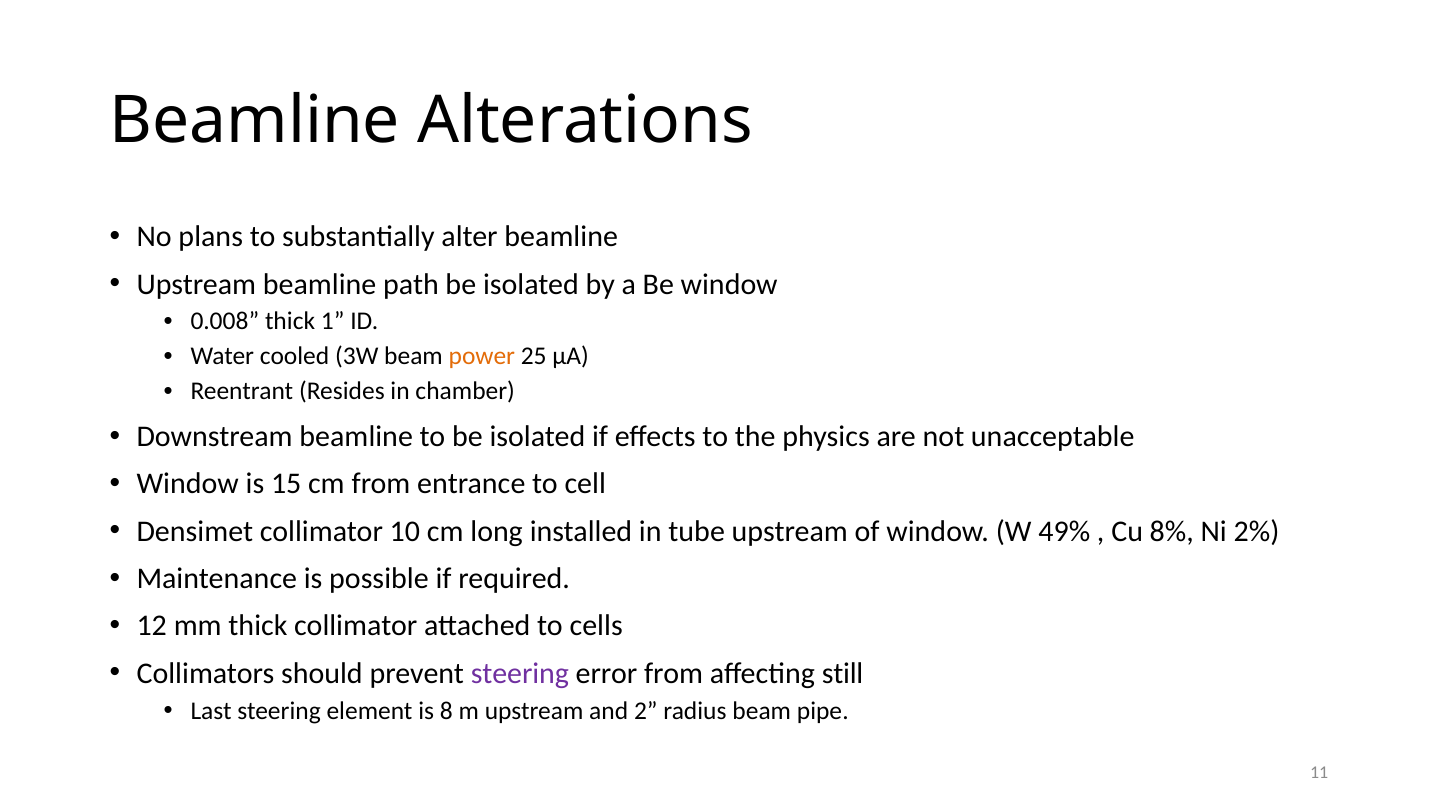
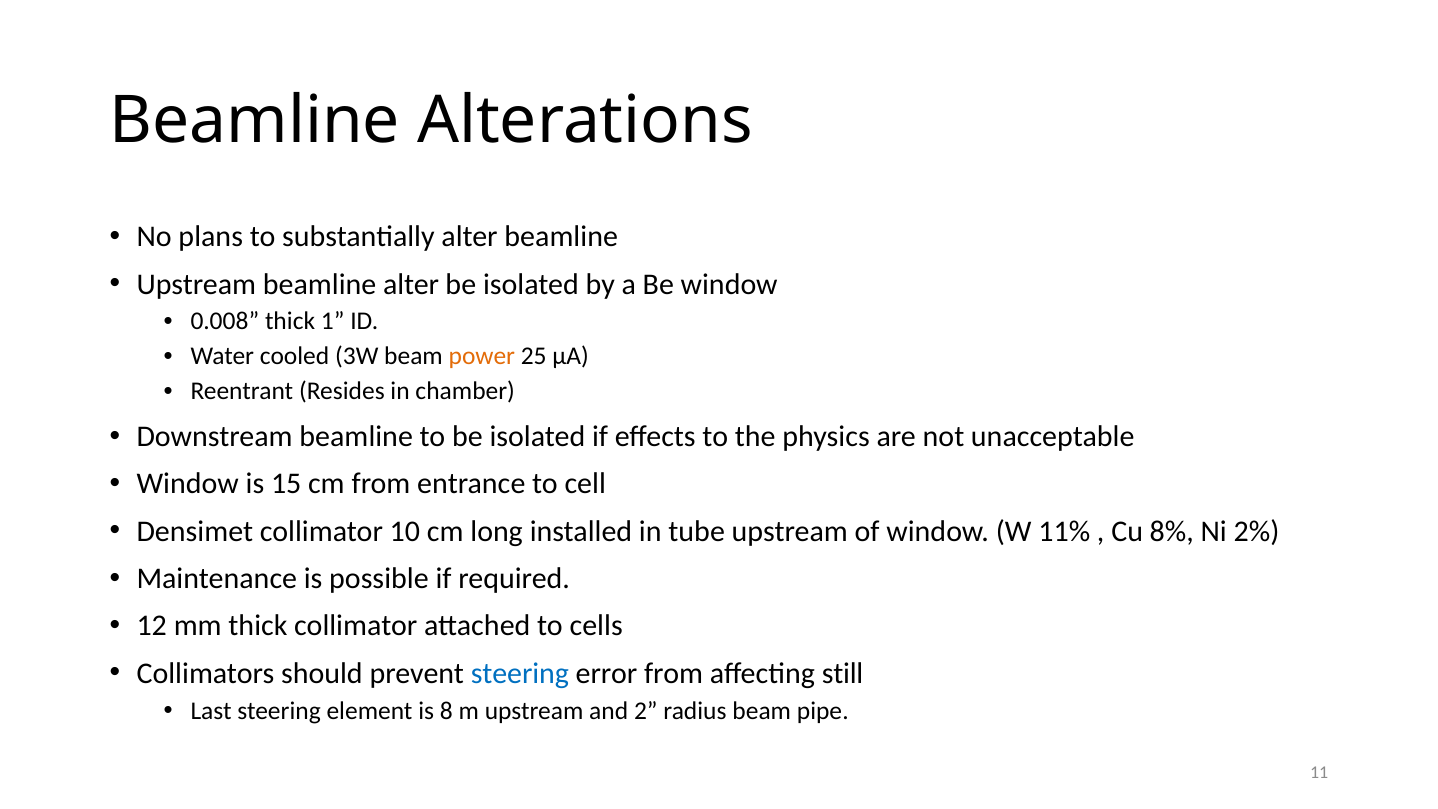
beamline path: path -> alter
49%: 49% -> 11%
steering at (520, 673) colour: purple -> blue
